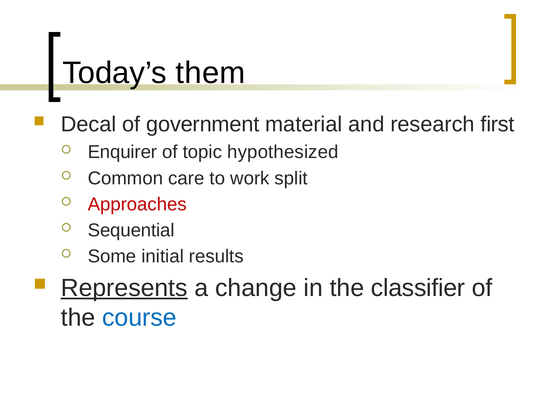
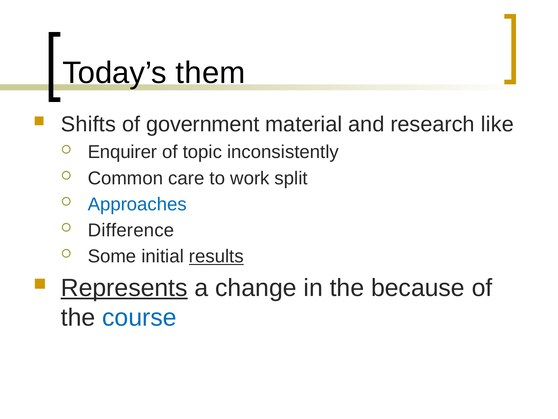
Decal: Decal -> Shifts
first: first -> like
hypothesized: hypothesized -> inconsistently
Approaches colour: red -> blue
Sequential: Sequential -> Difference
results underline: none -> present
classifier: classifier -> because
